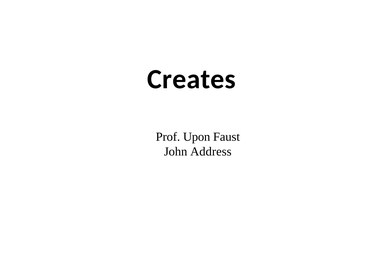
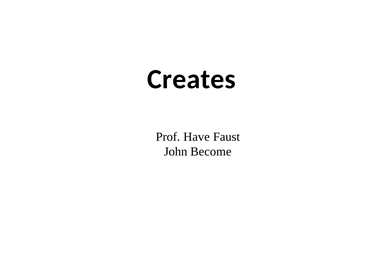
Upon: Upon -> Have
Address: Address -> Become
